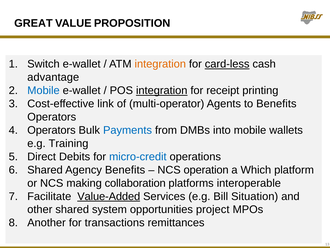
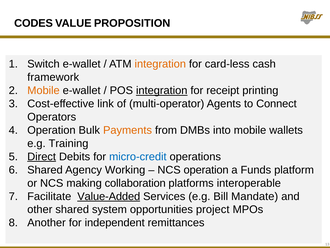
GREAT: GREAT -> CODES
card-less underline: present -> none
advantage: advantage -> framework
Mobile at (43, 90) colour: blue -> orange
to Benefits: Benefits -> Connect
Operators at (51, 130): Operators -> Operation
Payments colour: blue -> orange
Direct underline: none -> present
Agency Benefits: Benefits -> Working
Which: Which -> Funds
Situation: Situation -> Mandate
transactions: transactions -> independent
